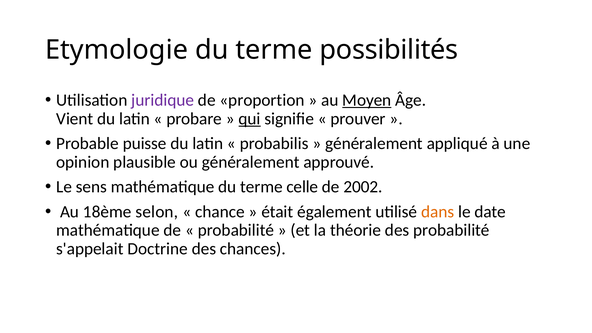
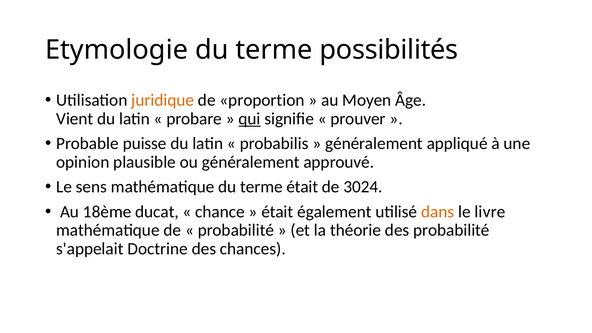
juridique colour: purple -> orange
Moyen underline: present -> none
terme celle: celle -> était
2002: 2002 -> 3024
selon: selon -> ducat
date: date -> livre
